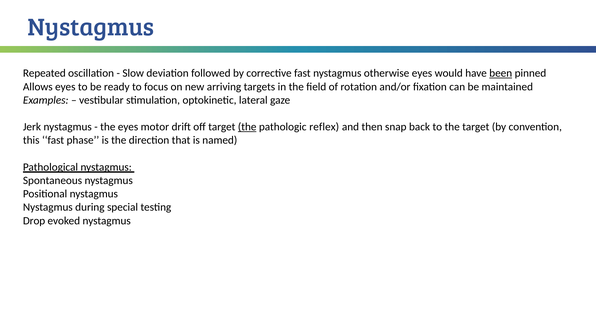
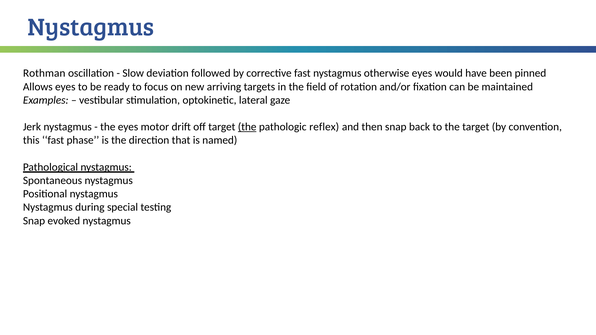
Repeated: Repeated -> Rothman
been underline: present -> none
Drop at (34, 221): Drop -> Snap
